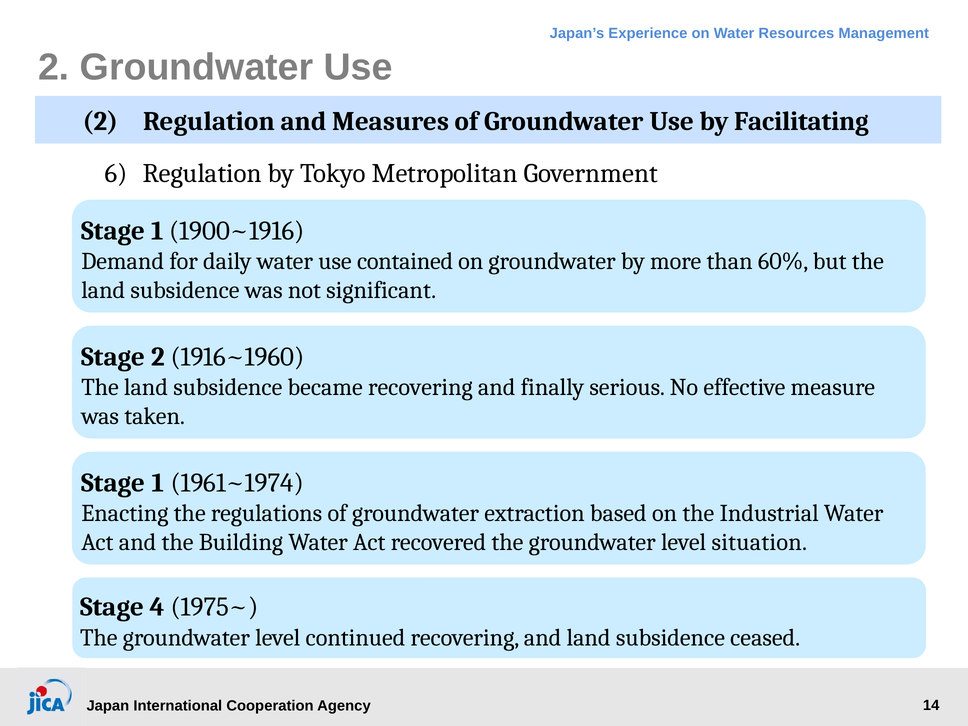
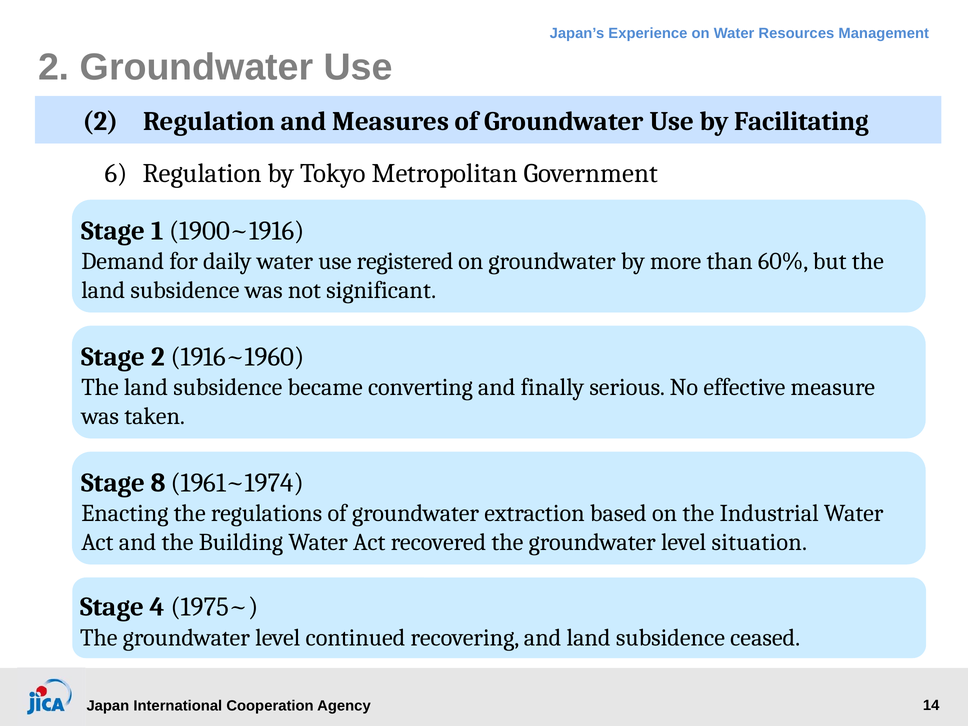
contained: contained -> registered
became recovering: recovering -> converting
1 at (158, 483): 1 -> 8
